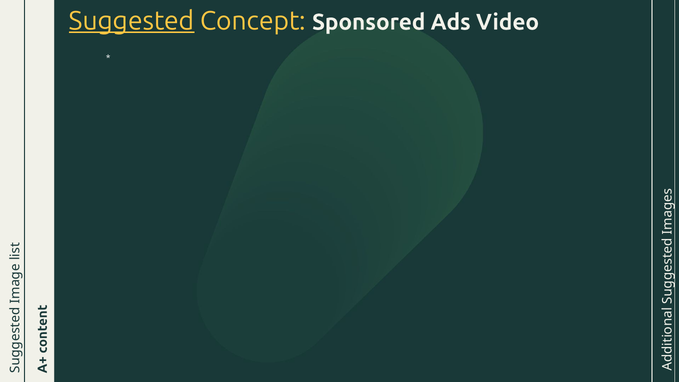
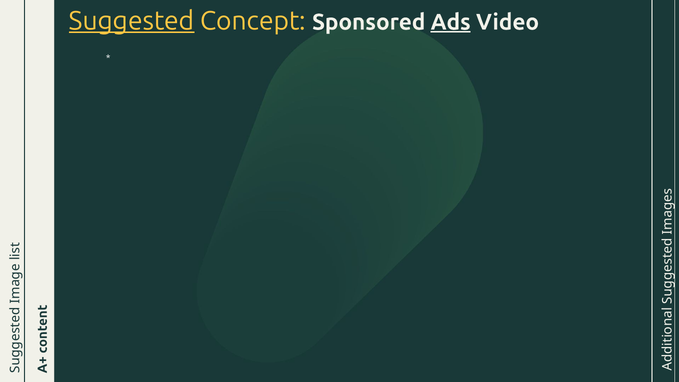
Ads underline: none -> present
